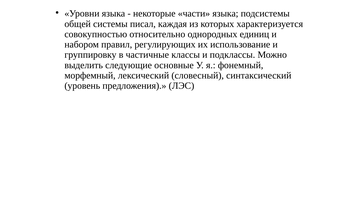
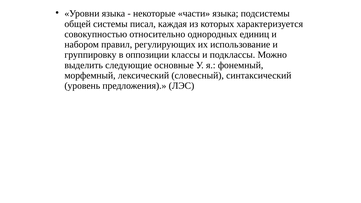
частичные: частичные -> оппозиции
